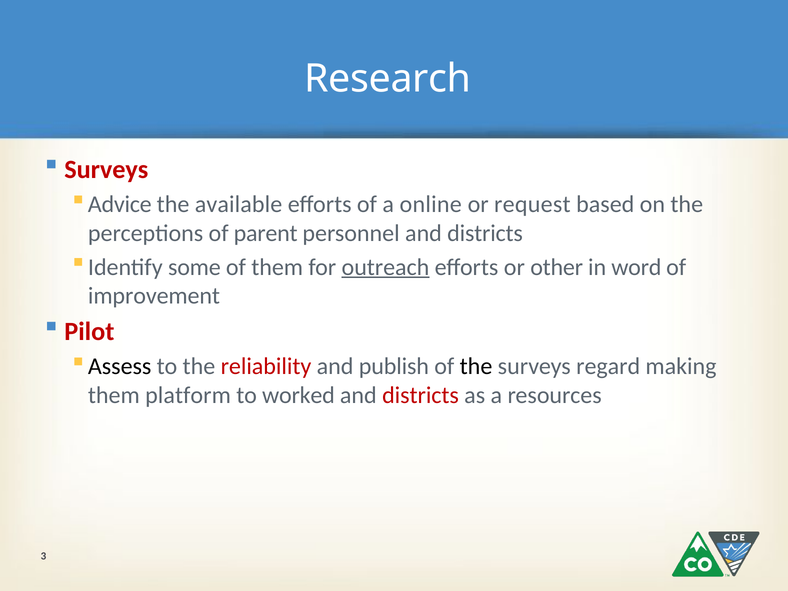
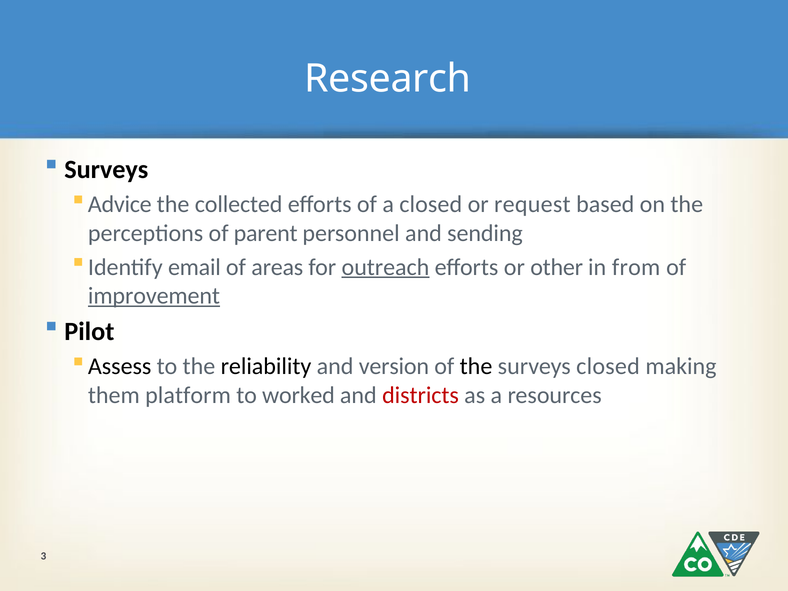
Surveys at (106, 170) colour: red -> black
available: available -> collected
a online: online -> closed
personnel and districts: districts -> sending
some: some -> email
of them: them -> areas
word: word -> from
improvement underline: none -> present
Pilot colour: red -> black
reliability colour: red -> black
publish: publish -> version
surveys regard: regard -> closed
